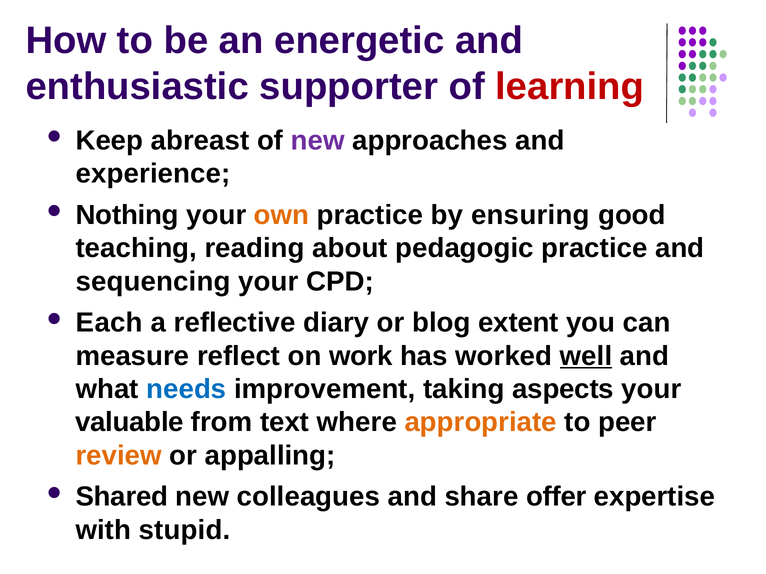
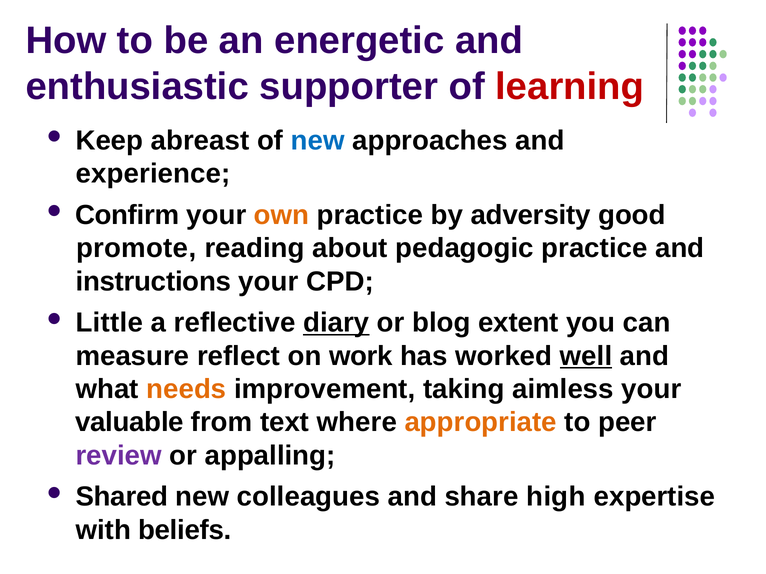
new at (318, 141) colour: purple -> blue
Nothing: Nothing -> Confirm
ensuring: ensuring -> adversity
teaching: teaching -> promote
sequencing: sequencing -> instructions
Each: Each -> Little
diary underline: none -> present
needs colour: blue -> orange
aspects: aspects -> aimless
review colour: orange -> purple
offer: offer -> high
stupid: stupid -> beliefs
